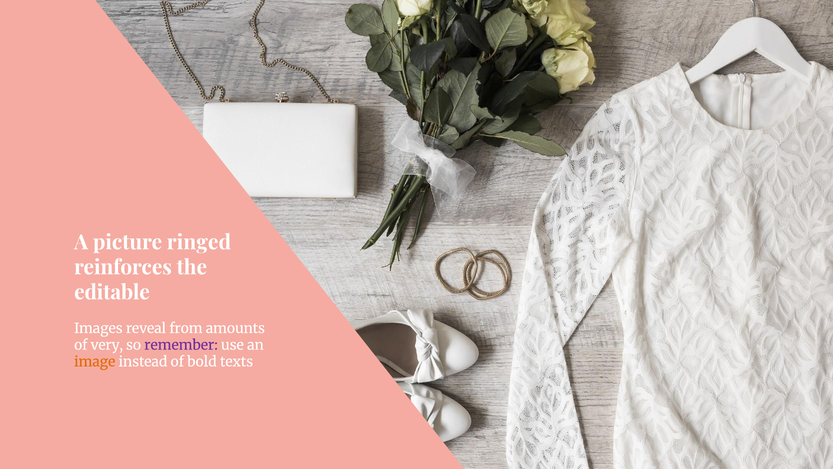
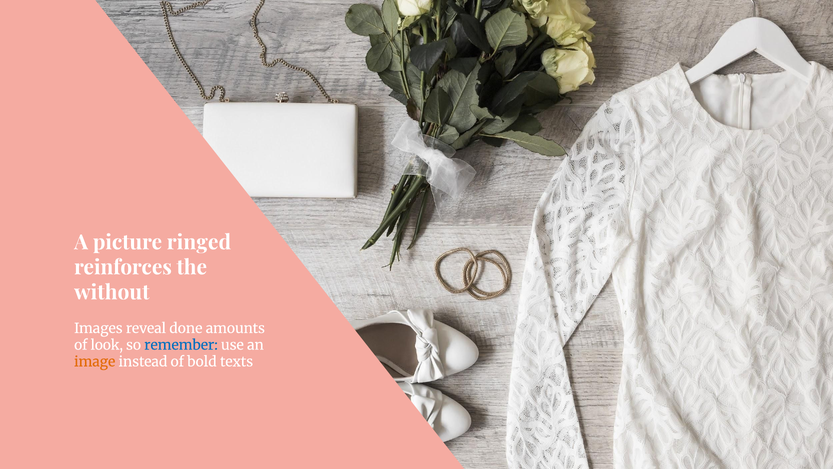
editable: editable -> without
from: from -> done
very: very -> look
remember colour: purple -> blue
